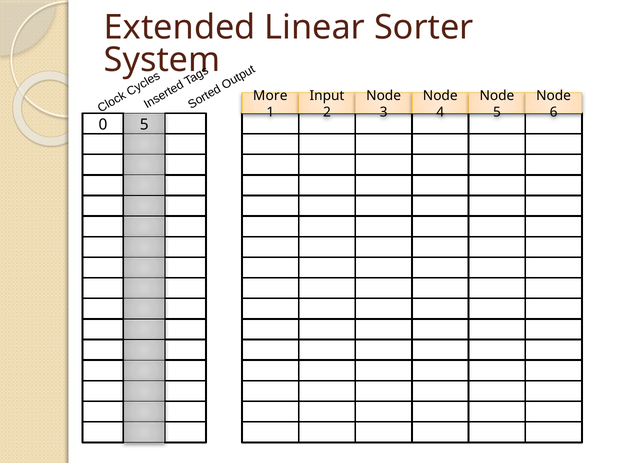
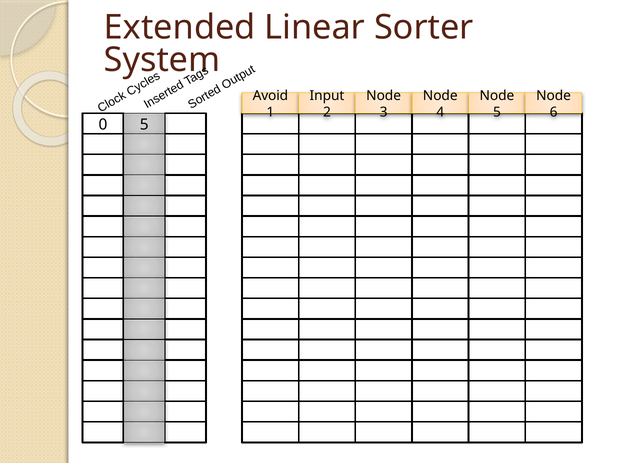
More: More -> Avoid
